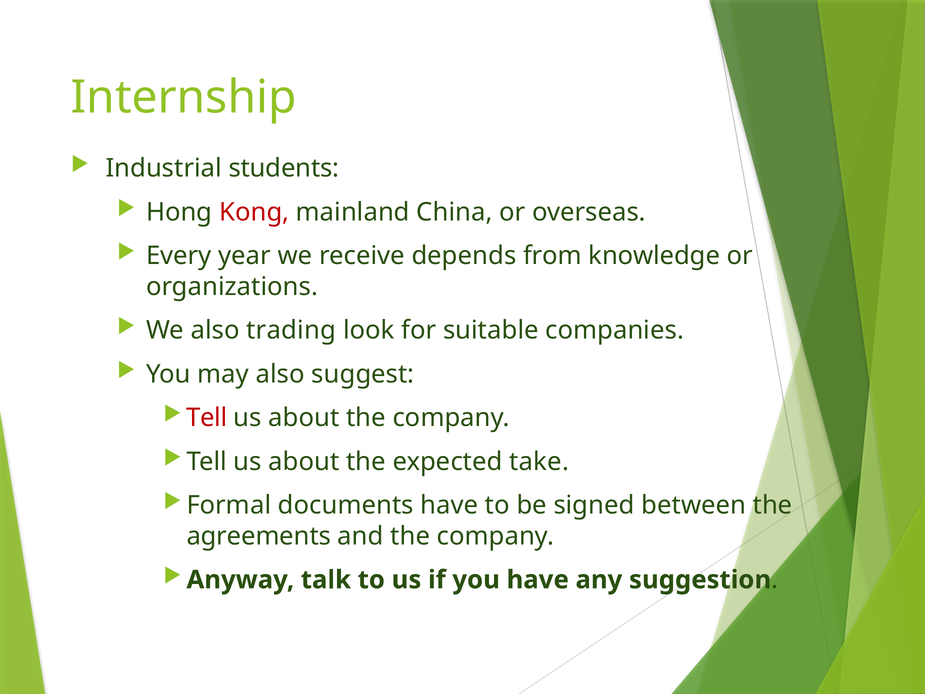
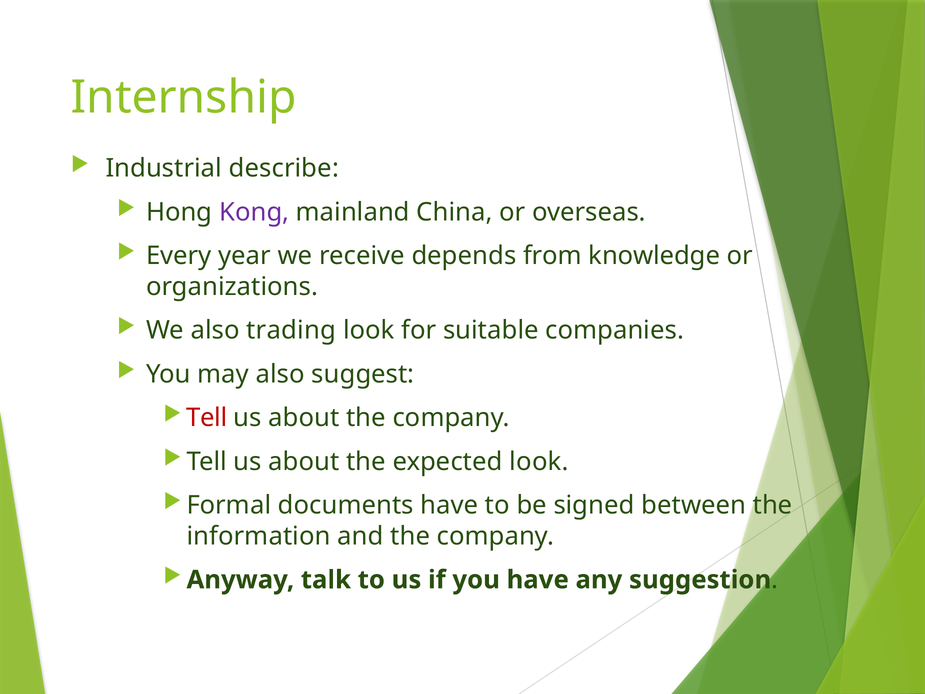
students: students -> describe
Kong colour: red -> purple
expected take: take -> look
agreements: agreements -> information
